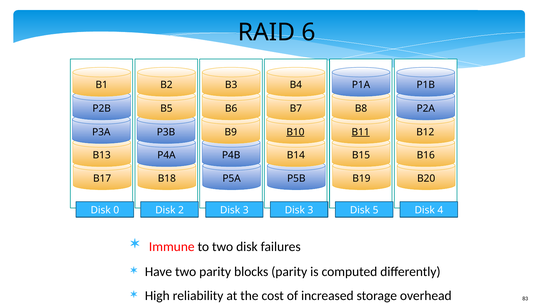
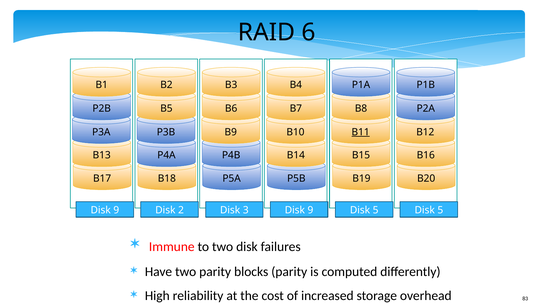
B10 underline: present -> none
0 at (116, 210): 0 -> 9
3 at (310, 210): 3 -> 9
4 at (440, 210): 4 -> 5
